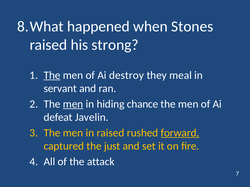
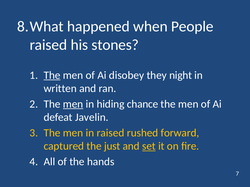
Stones: Stones -> People
strong: strong -> stones
destroy: destroy -> disobey
meal: meal -> night
servant: servant -> written
forward underline: present -> none
set underline: none -> present
attack: attack -> hands
